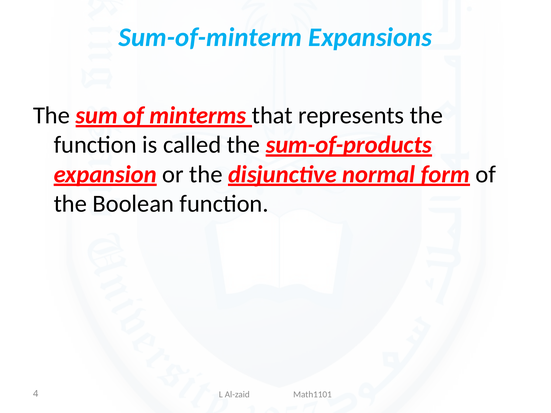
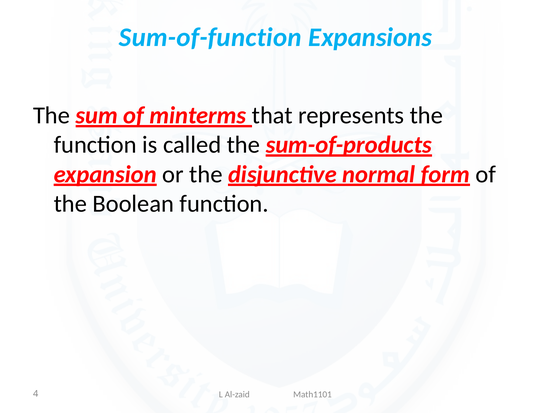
Sum-of-minterm: Sum-of-minterm -> Sum-of-function
